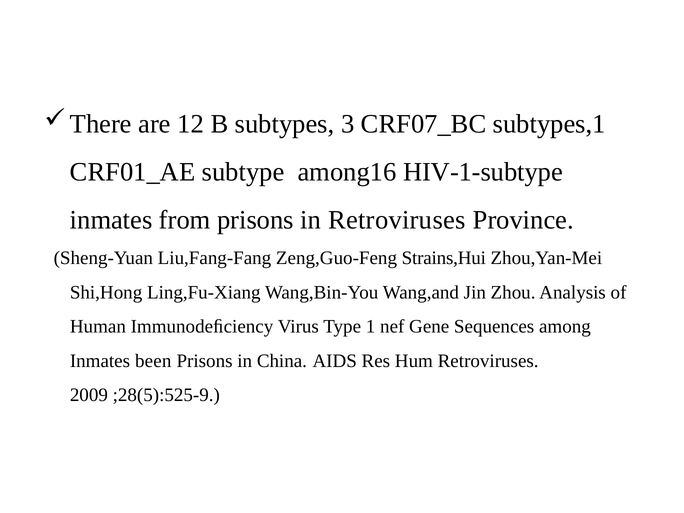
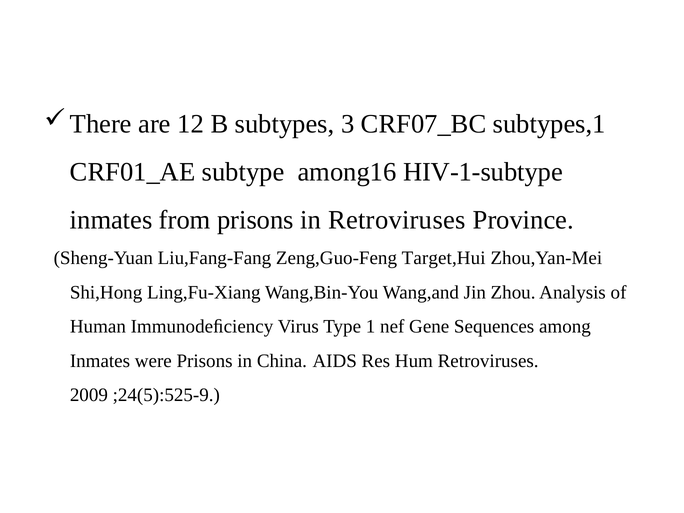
Strains,Hui: Strains,Hui -> Target,Hui
been: been -> were
;28(5):525-9: ;28(5):525-9 -> ;24(5):525-9
